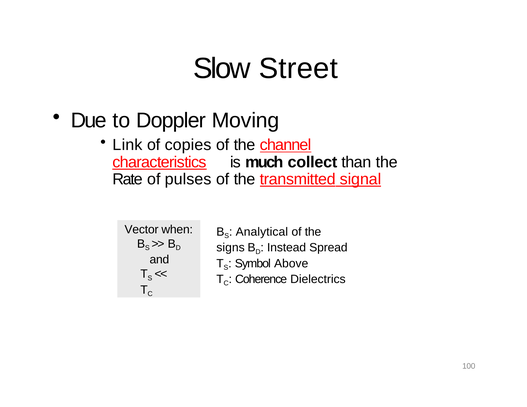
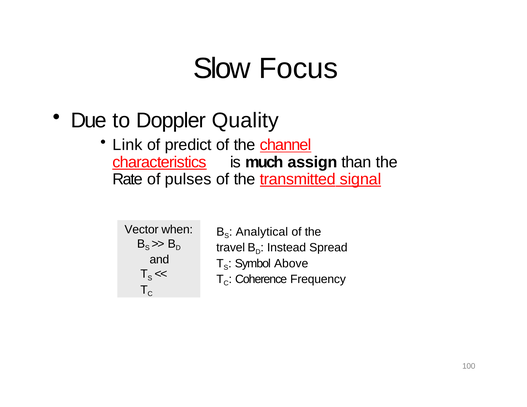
Street: Street -> Focus
Moving: Moving -> Quality
copies: copies -> predict
collect: collect -> assign
signs: signs -> travel
Dielectrics: Dielectrics -> Frequency
